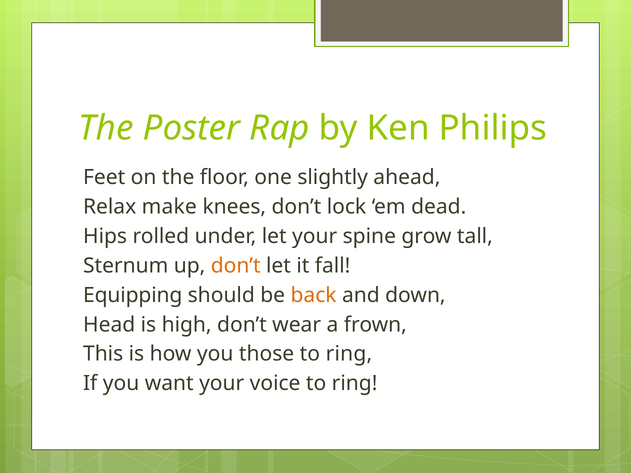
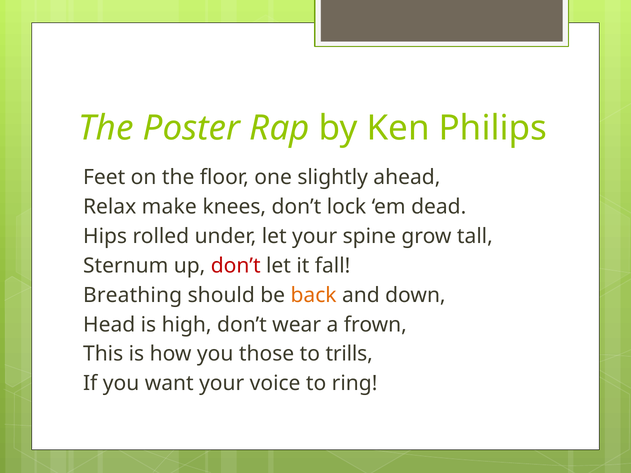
don’t at (236, 266) colour: orange -> red
Equipping: Equipping -> Breathing
ring at (349, 354): ring -> trills
